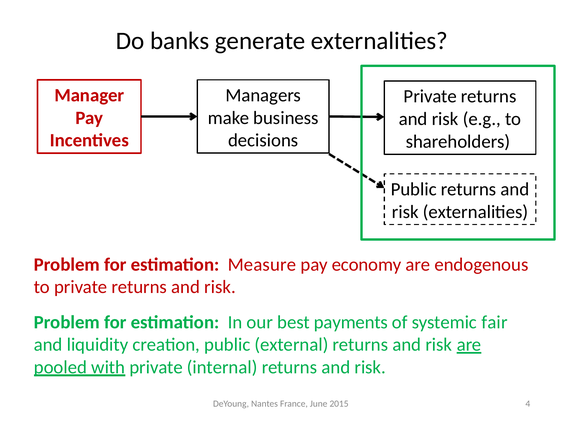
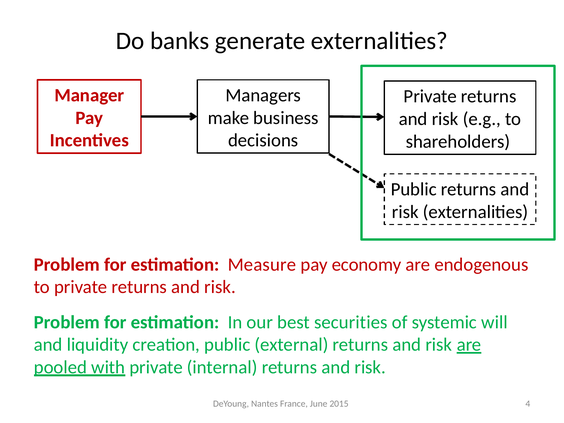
payments: payments -> securities
fair: fair -> will
